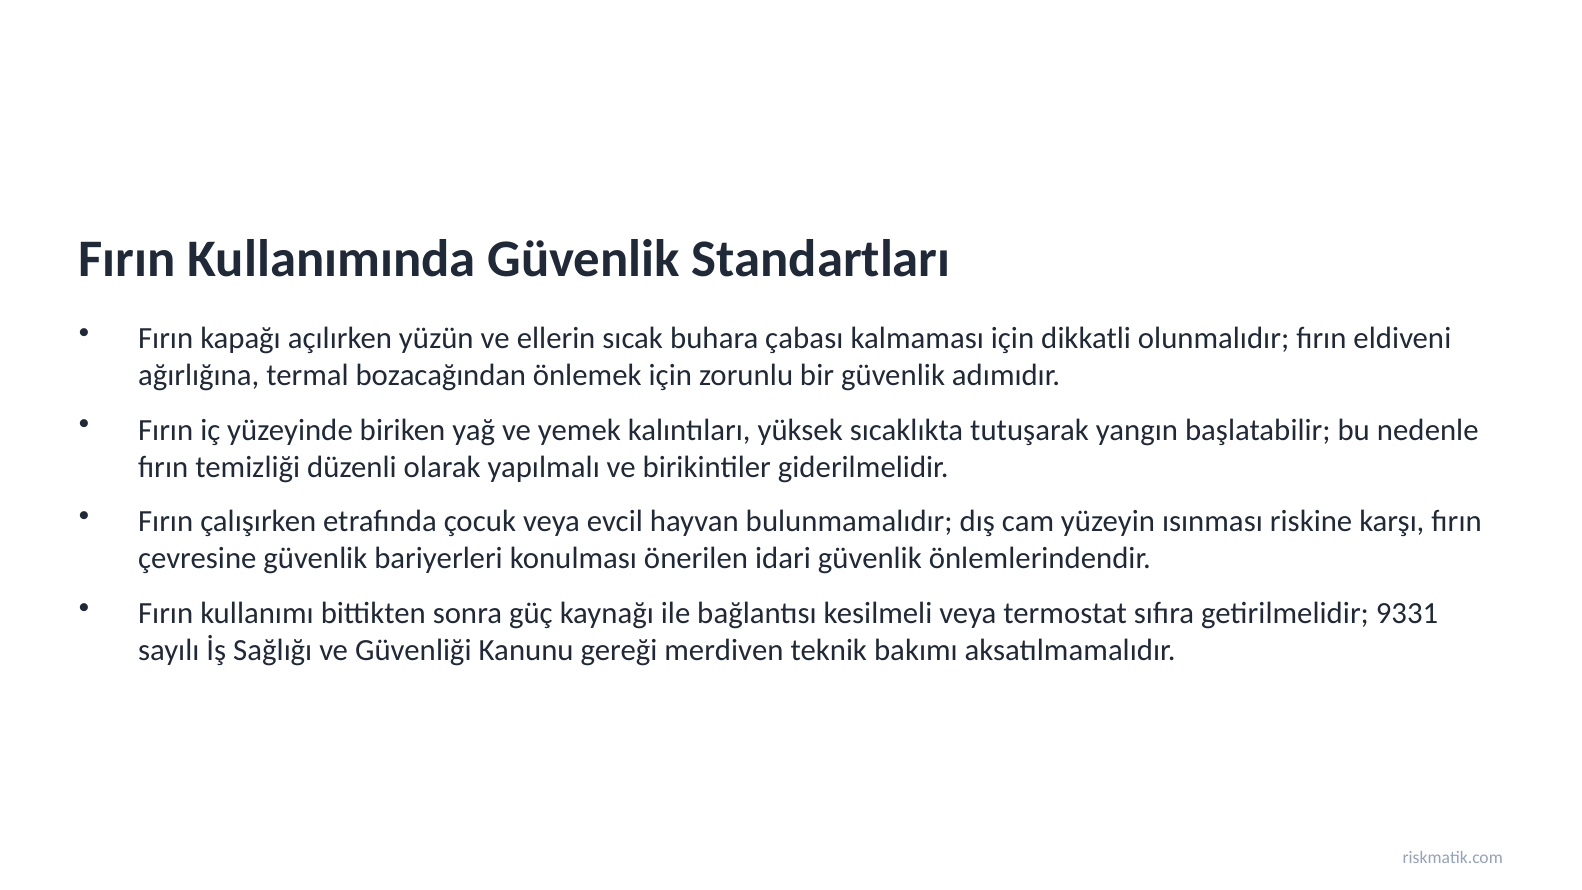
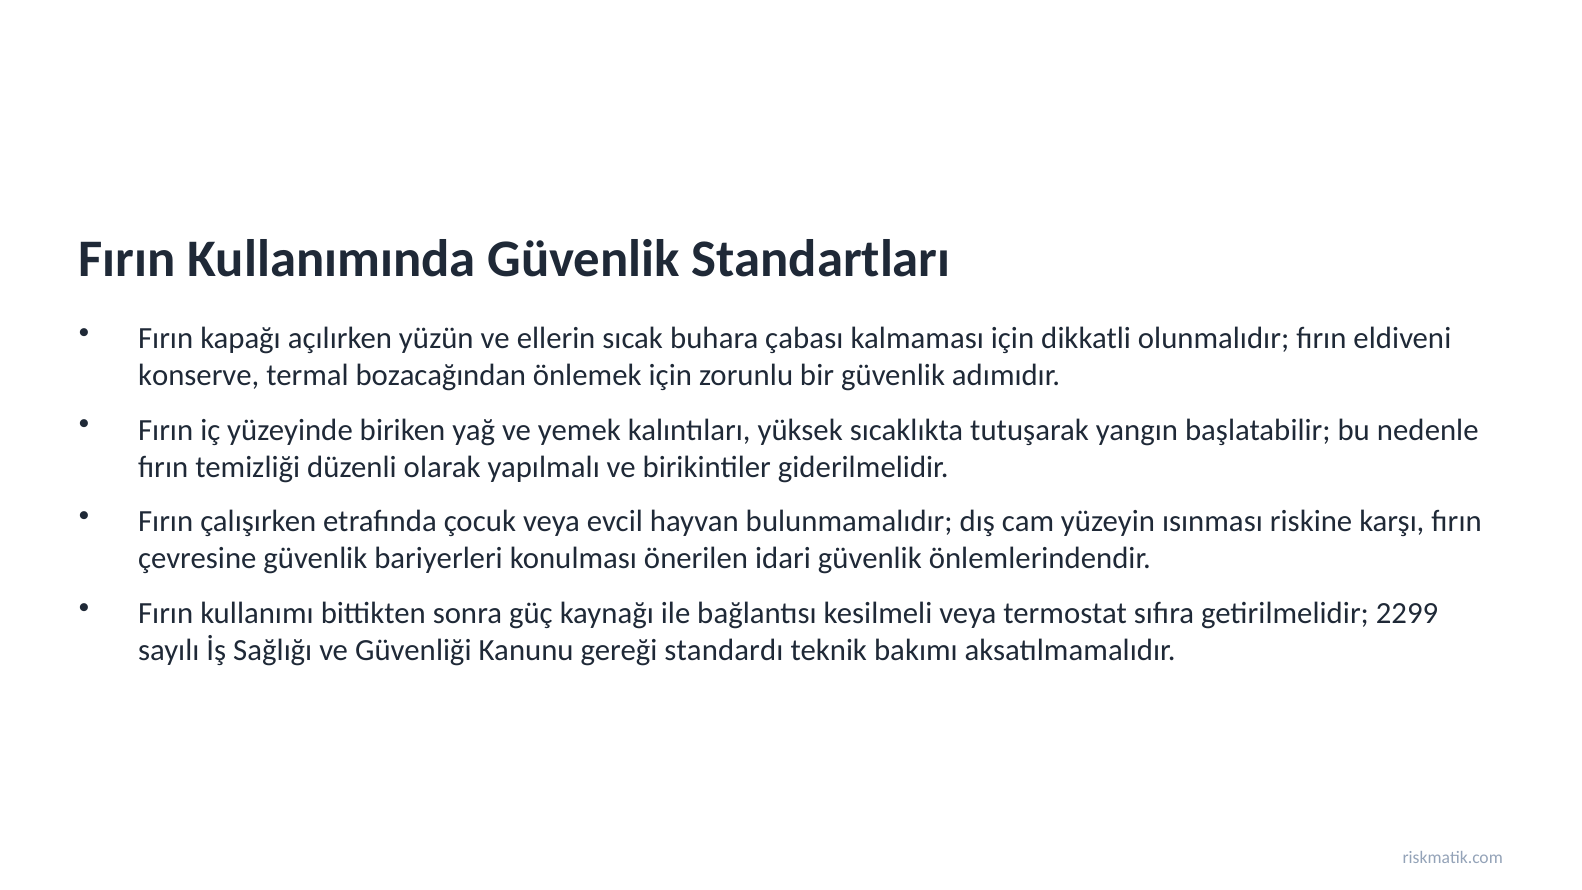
ağırlığına: ağırlığına -> konserve
9331: 9331 -> 2299
merdiven: merdiven -> standardı
